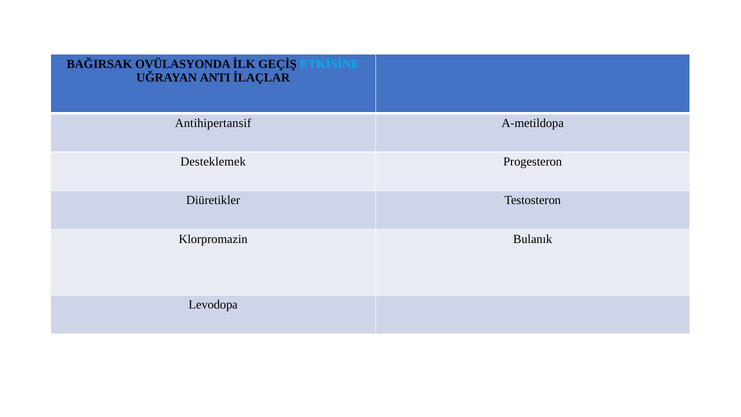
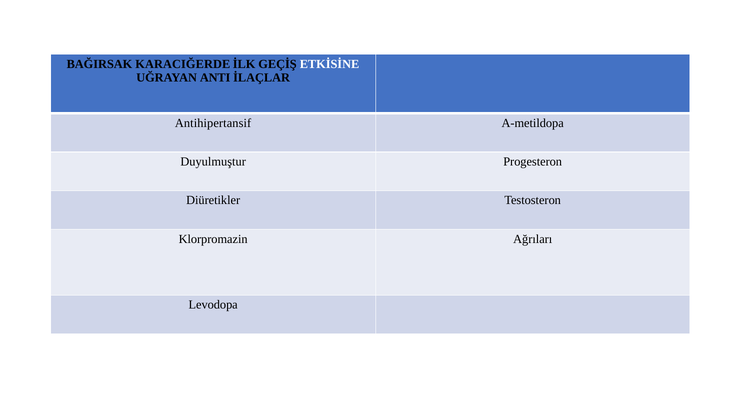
OVÜLASYONDA: OVÜLASYONDA -> KARACIĞERDE
ETKİSİNE colour: light blue -> white
Desteklemek: Desteklemek -> Duyulmuştur
Bulanık: Bulanık -> Ağrıları
